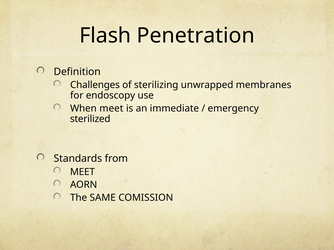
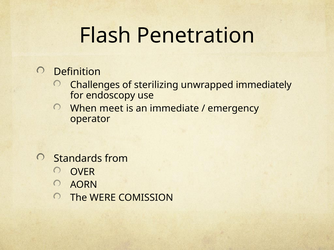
membranes: membranes -> immediately
sterilized: sterilized -> operator
MEET at (82, 172): MEET -> OVER
SAME: SAME -> WERE
